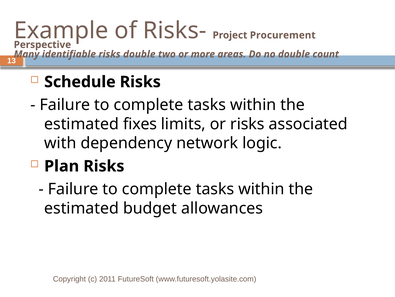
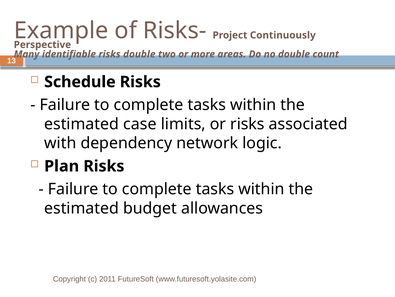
Procurement: Procurement -> Continuously
fixes: fixes -> case
